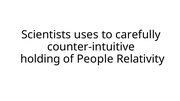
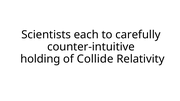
uses: uses -> each
People: People -> Collide
